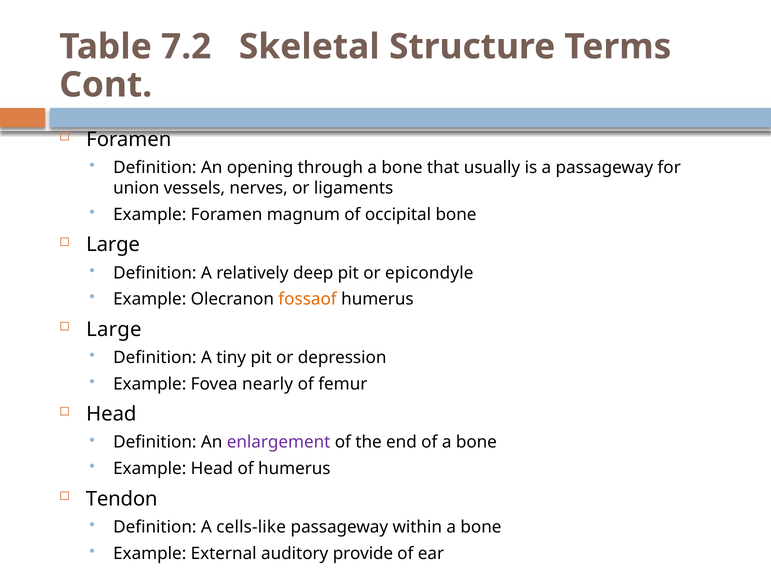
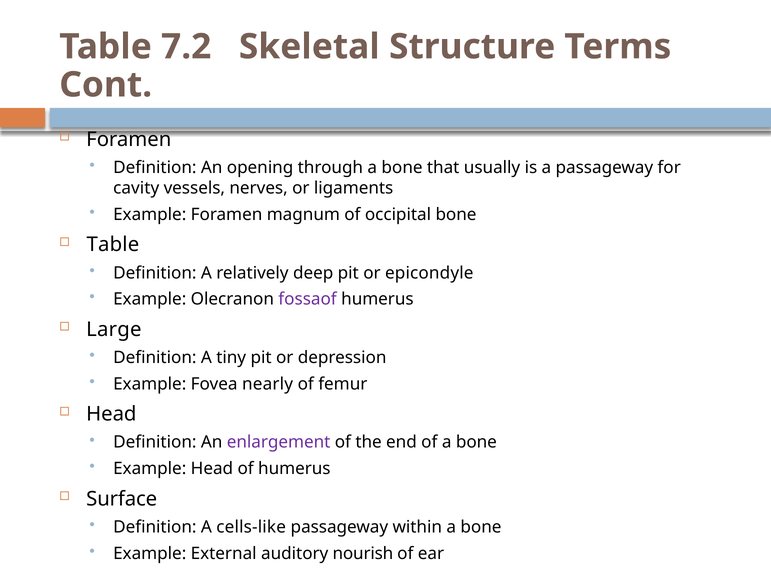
union: union -> cavity
Large at (113, 245): Large -> Table
fossaof colour: orange -> purple
Tendon: Tendon -> Surface
provide: provide -> nourish
